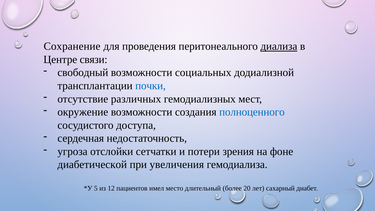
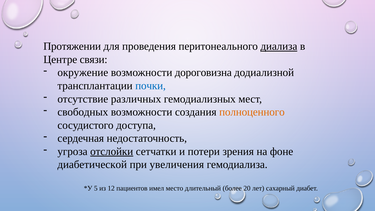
Сохранение: Сохранение -> Протяжении
свободный: свободный -> окружение
социальных: социальных -> дороговизна
окружение: окружение -> свободных
полноценного colour: blue -> orange
отслойки underline: none -> present
